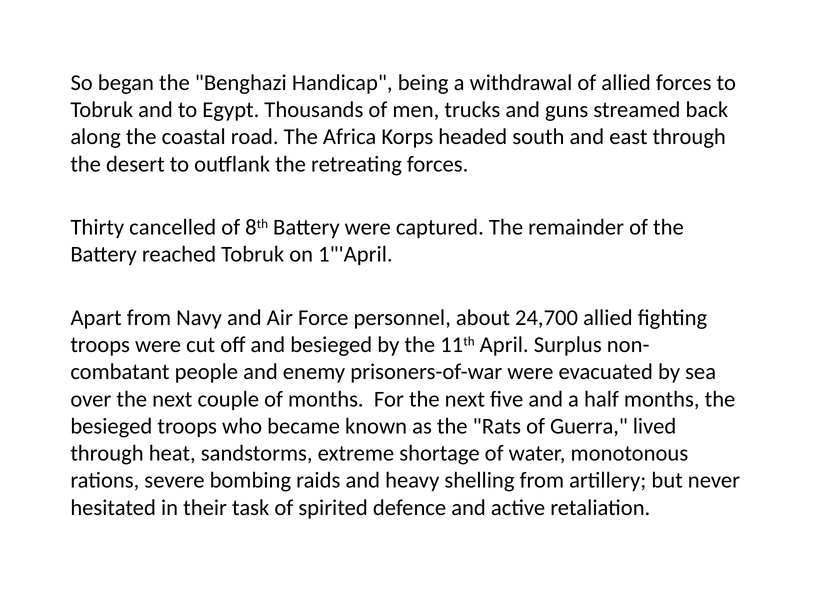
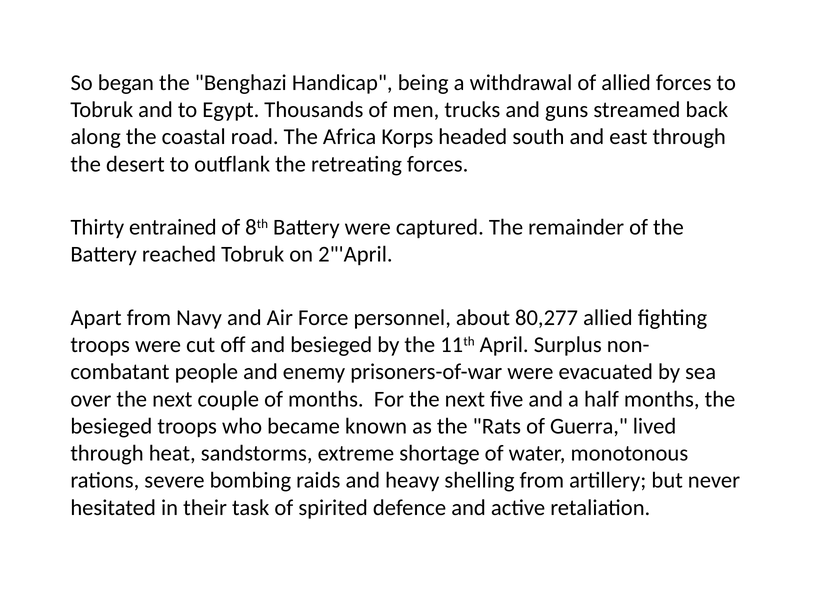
cancelled: cancelled -> entrained
1"'April: 1"'April -> 2"'April
24,700: 24,700 -> 80,277
